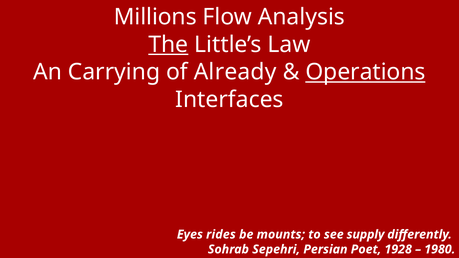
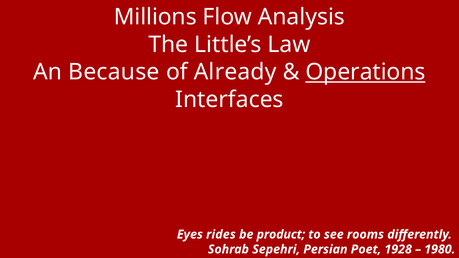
The underline: present -> none
Carrying: Carrying -> Because
mounts: mounts -> product
supply: supply -> rooms
